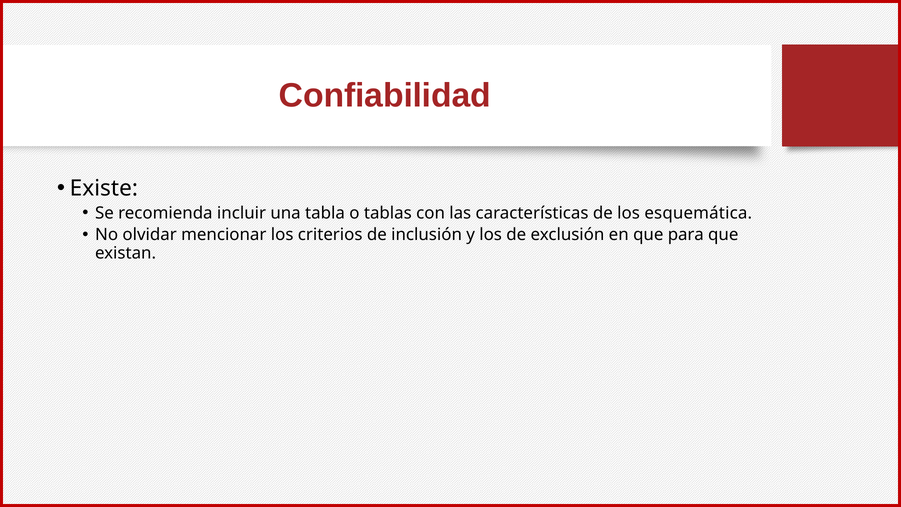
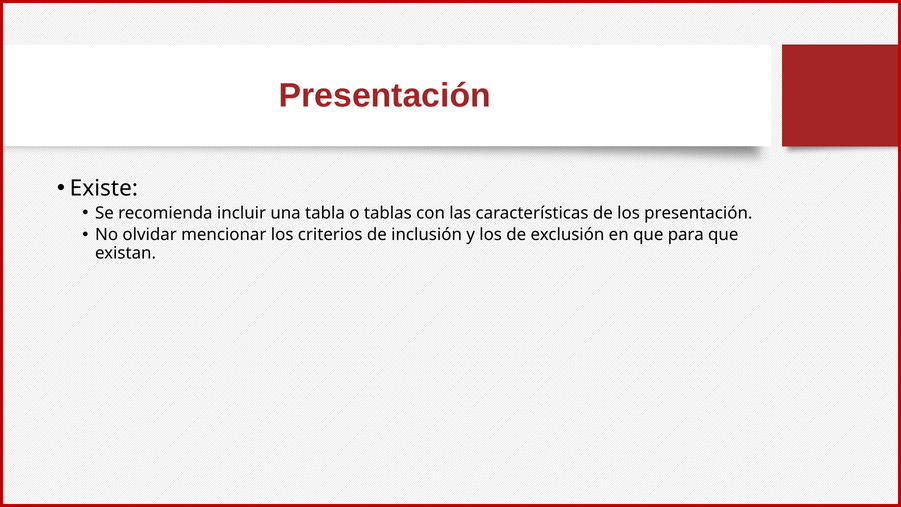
Confiabilidad at (385, 95): Confiabilidad -> Presentación
los esquemática: esquemática -> presentación
